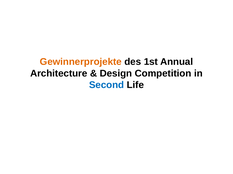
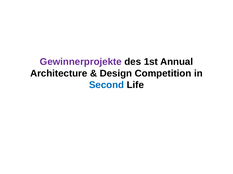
Gewinnerprojekte colour: orange -> purple
